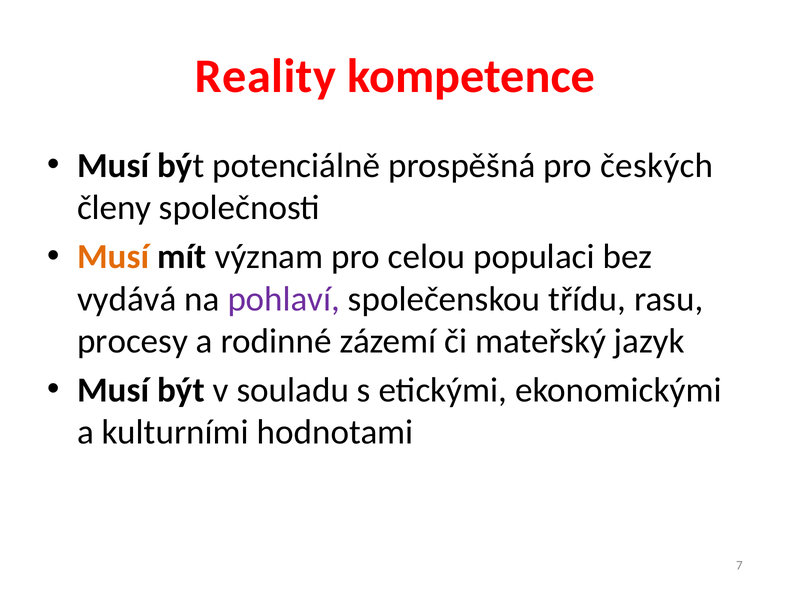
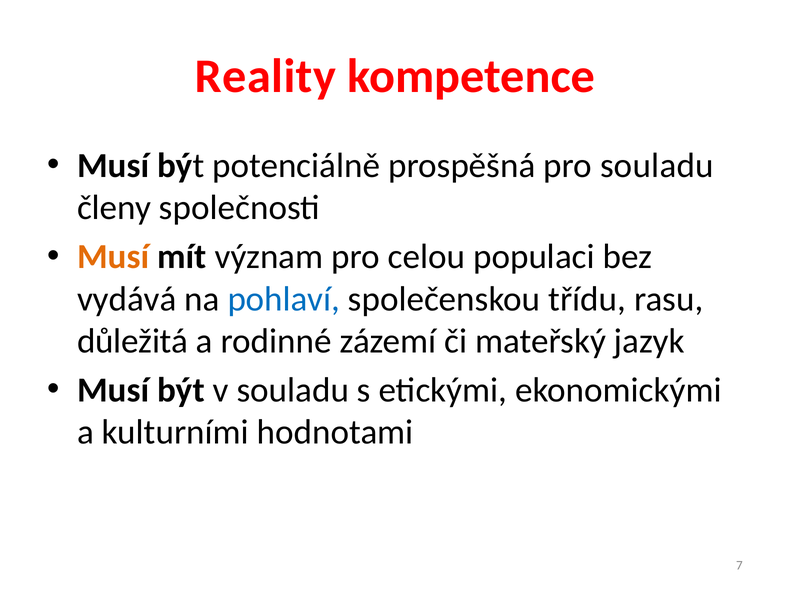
pro českých: českých -> souladu
pohlaví colour: purple -> blue
procesy: procesy -> důležitá
